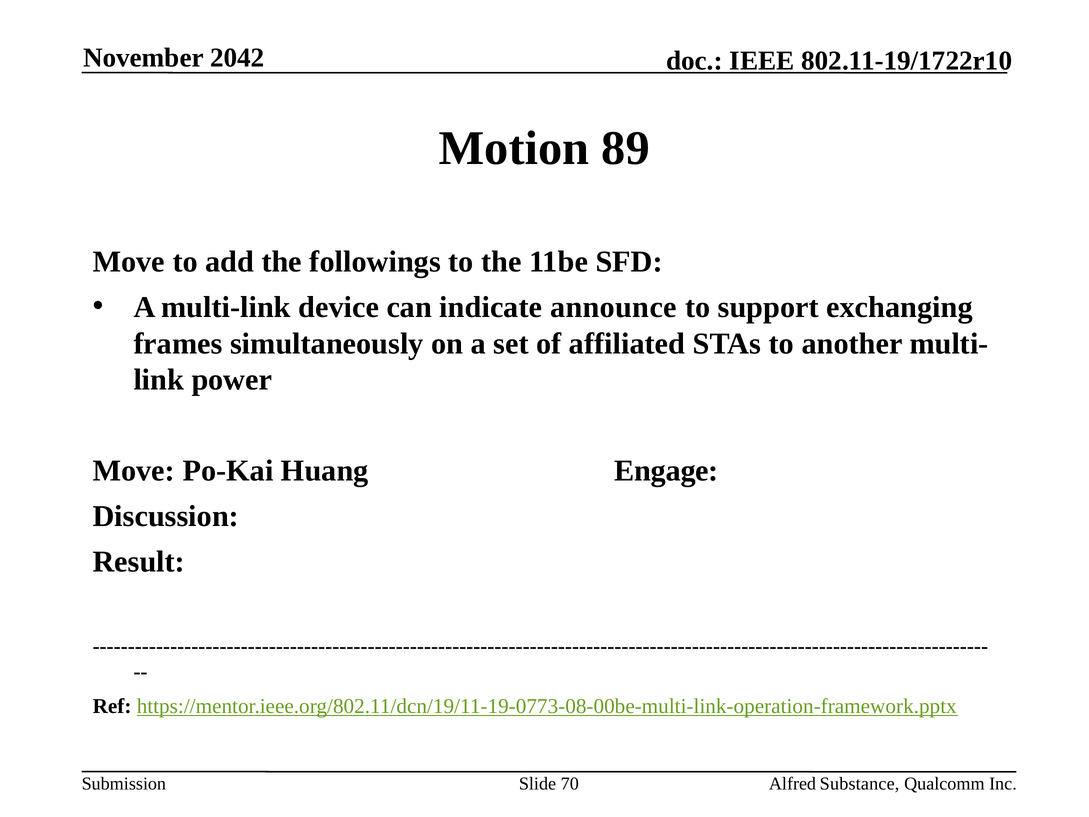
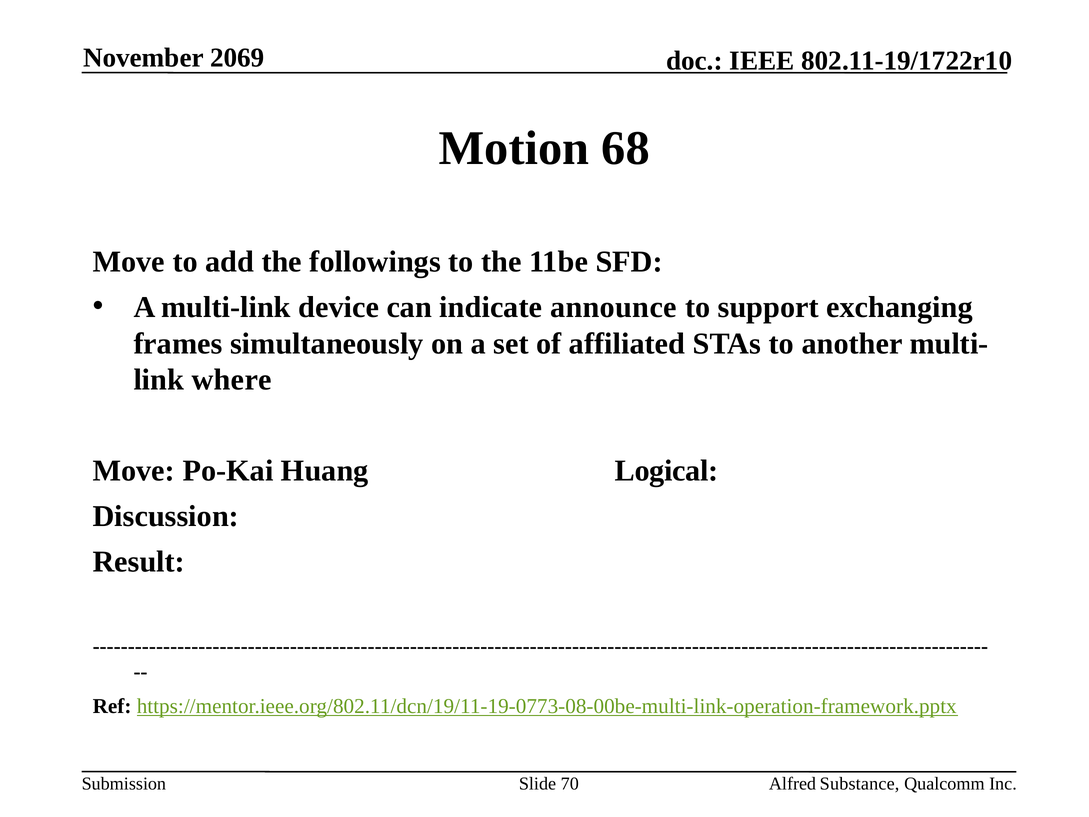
2042: 2042 -> 2069
89: 89 -> 68
power: power -> where
Engage: Engage -> Logical
